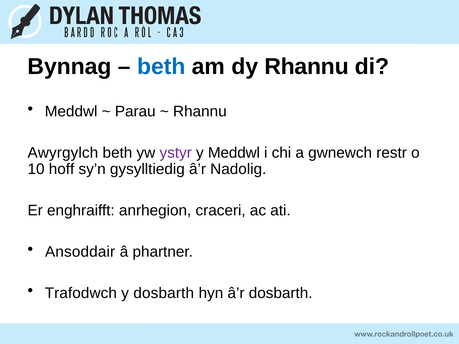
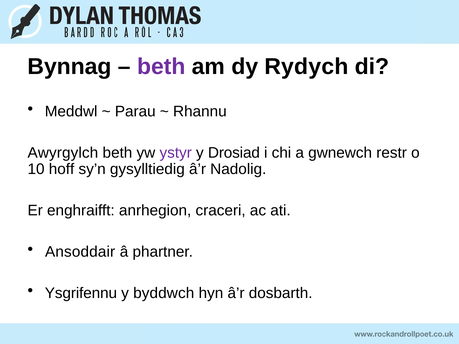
beth at (161, 67) colour: blue -> purple
dy Rhannu: Rhannu -> Rydych
y Meddwl: Meddwl -> Drosiad
Trafodwch: Trafodwch -> Ysgrifennu
y dosbarth: dosbarth -> byddwch
